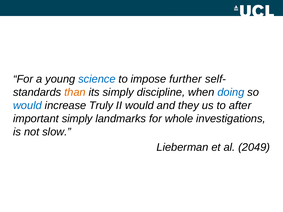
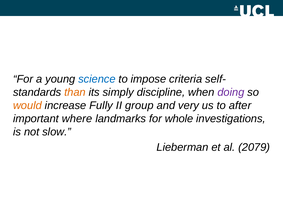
further: further -> criteria
doing colour: blue -> purple
would at (27, 106) colour: blue -> orange
Truly: Truly -> Fully
II would: would -> group
they: they -> very
important simply: simply -> where
2049: 2049 -> 2079
